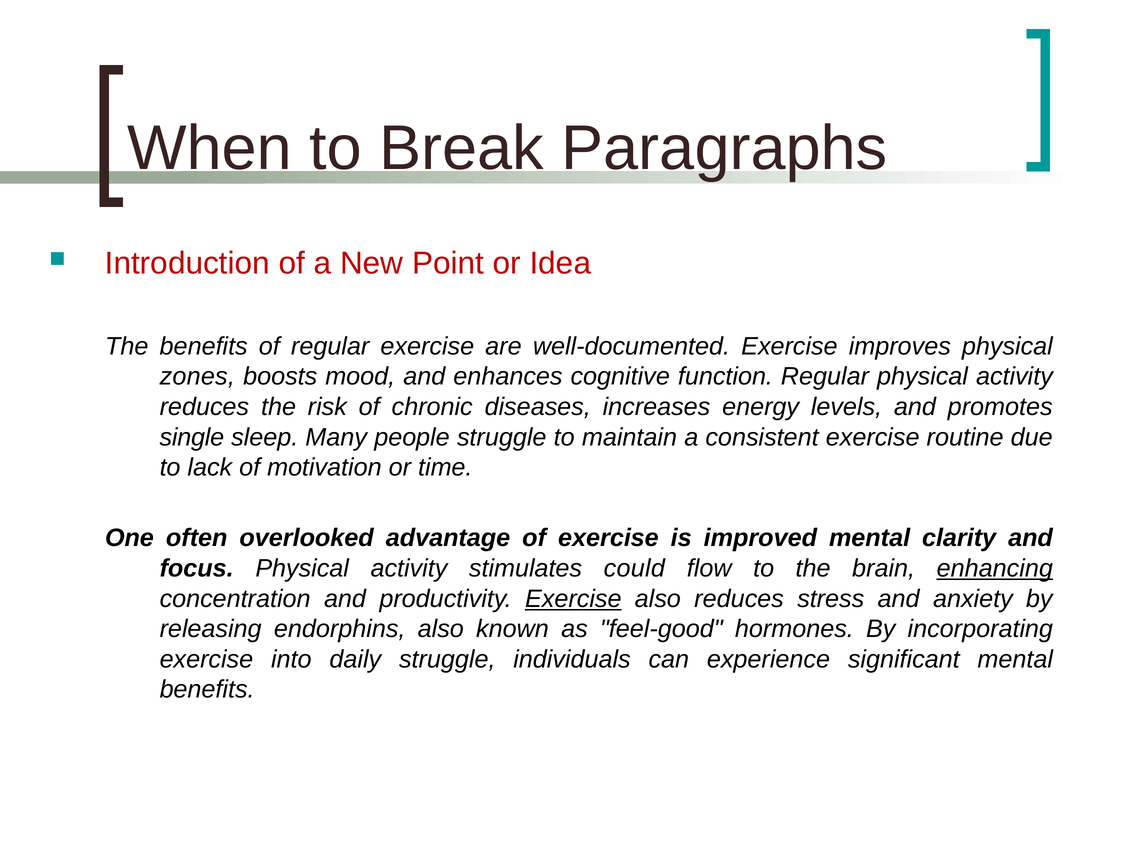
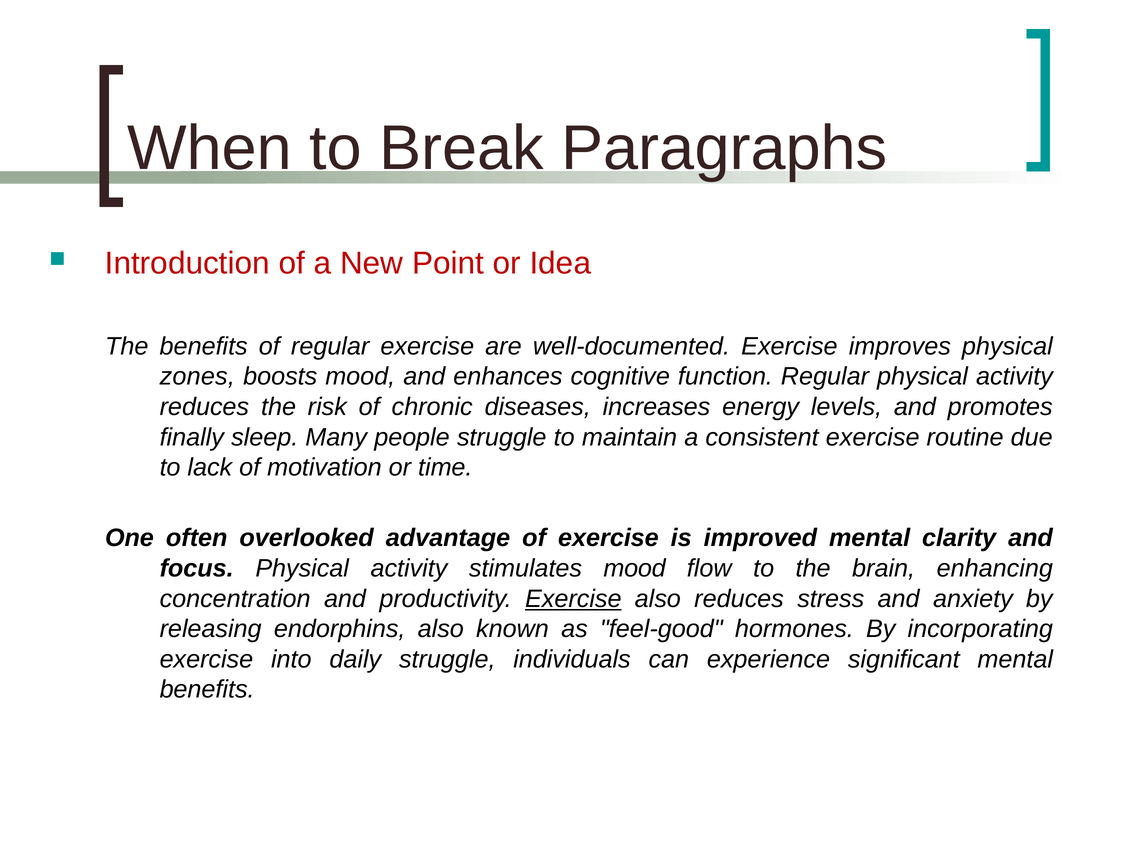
single: single -> finally
stimulates could: could -> mood
enhancing underline: present -> none
